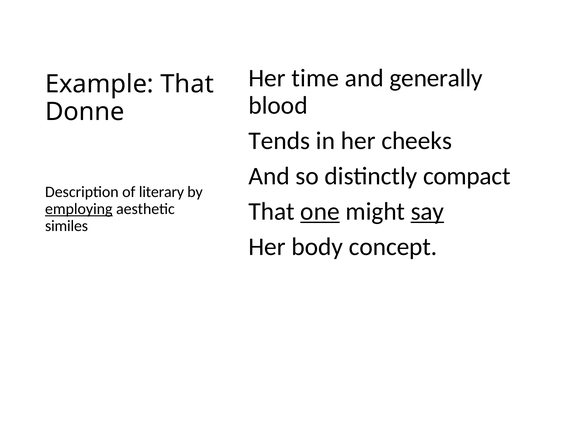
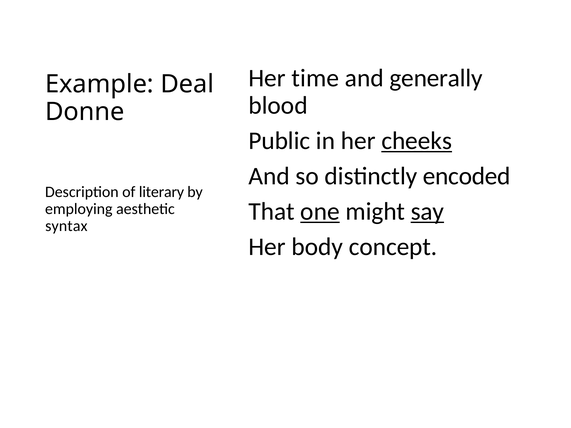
Example That: That -> Deal
Tends: Tends -> Public
cheeks underline: none -> present
compact: compact -> encoded
employing underline: present -> none
similes: similes -> syntax
